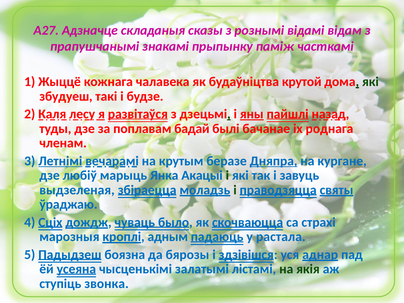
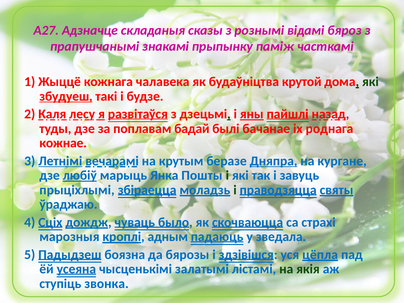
відам: відам -> бяроз
збудуеш underline: none -> present
членам: членам -> кожнае
любіў underline: none -> present
Акацыі: Акацыі -> Пошты
выдзеленая: выдзеленая -> прыціхлымі
растала: растала -> зведала
аднар: аднар -> цёпла
